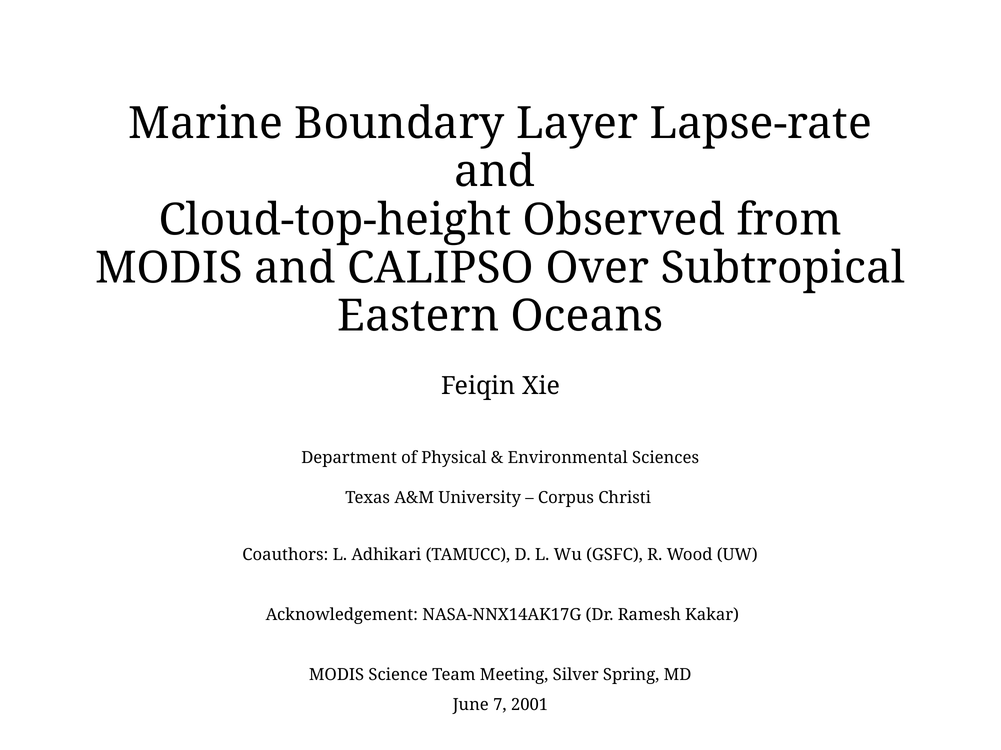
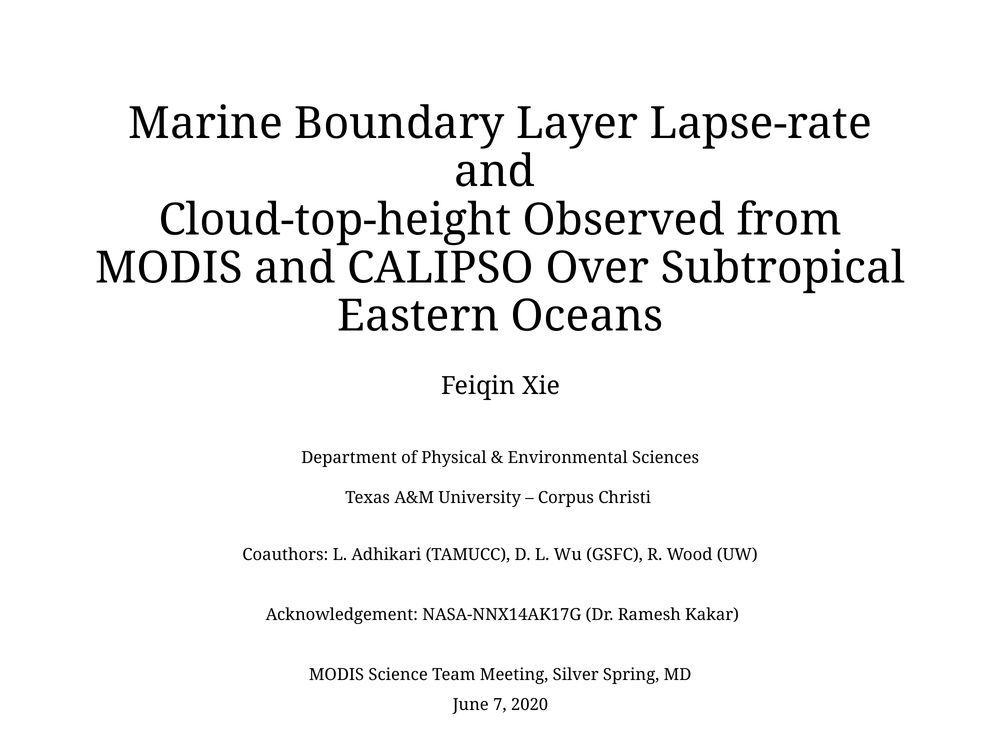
2001: 2001 -> 2020
